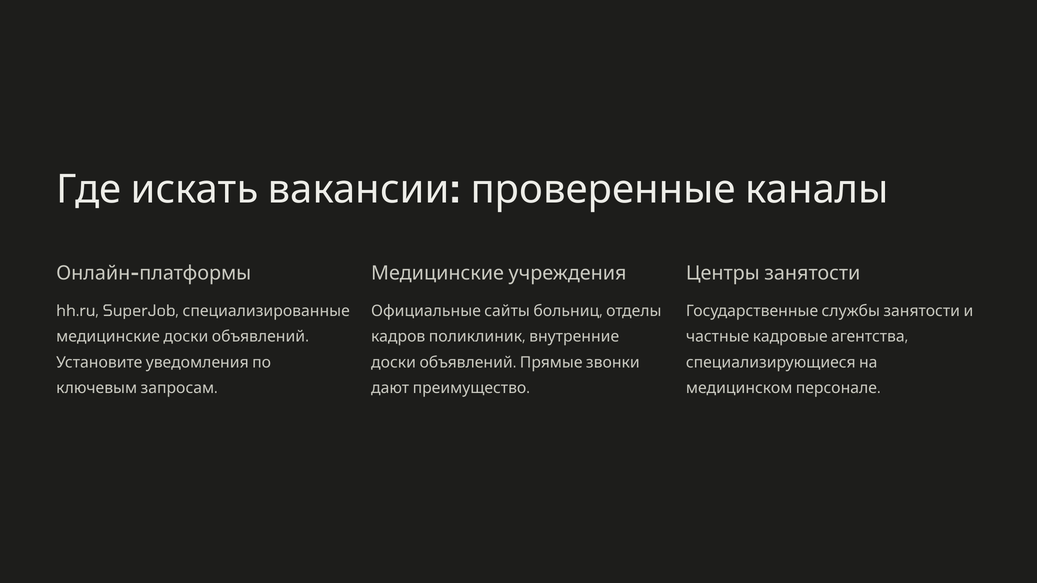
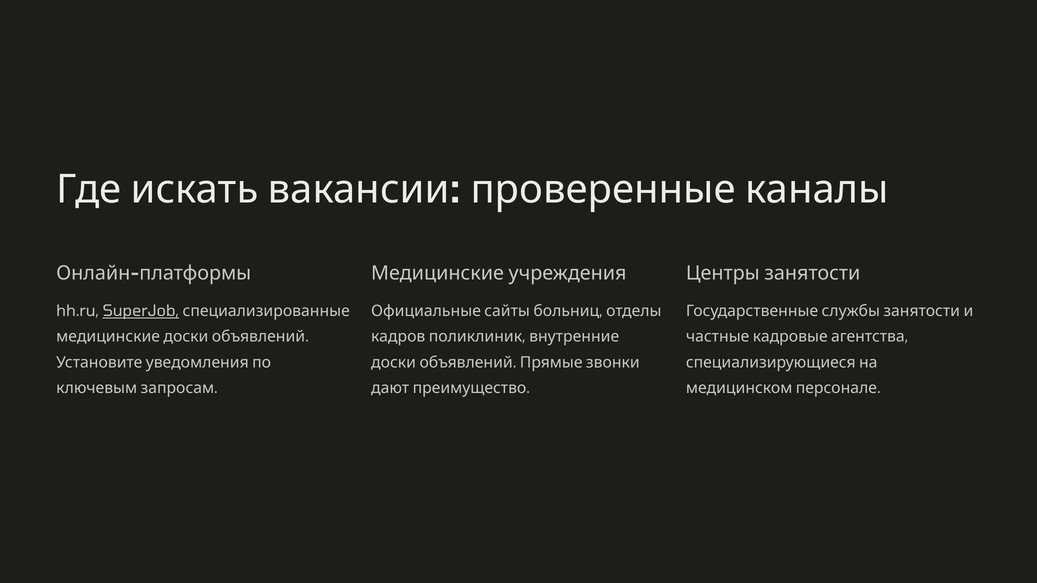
SuperJob underline: none -> present
